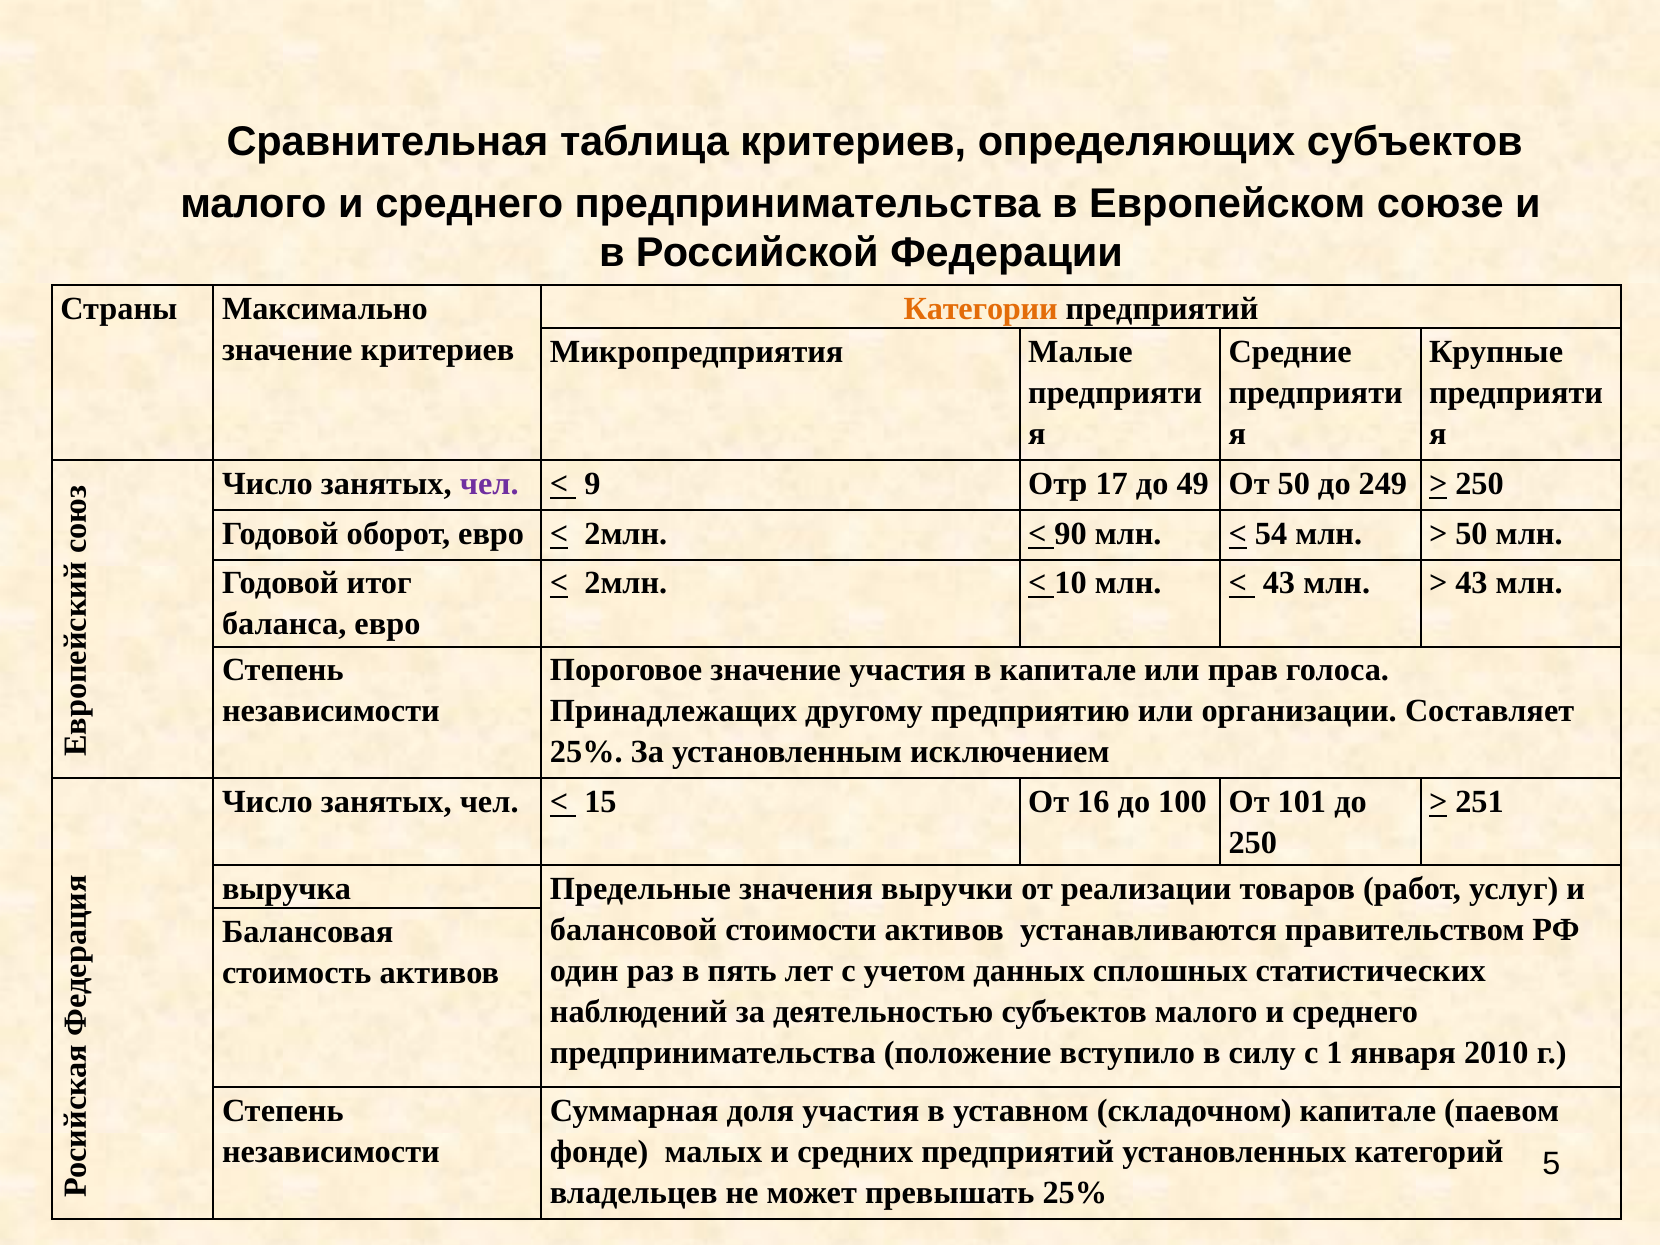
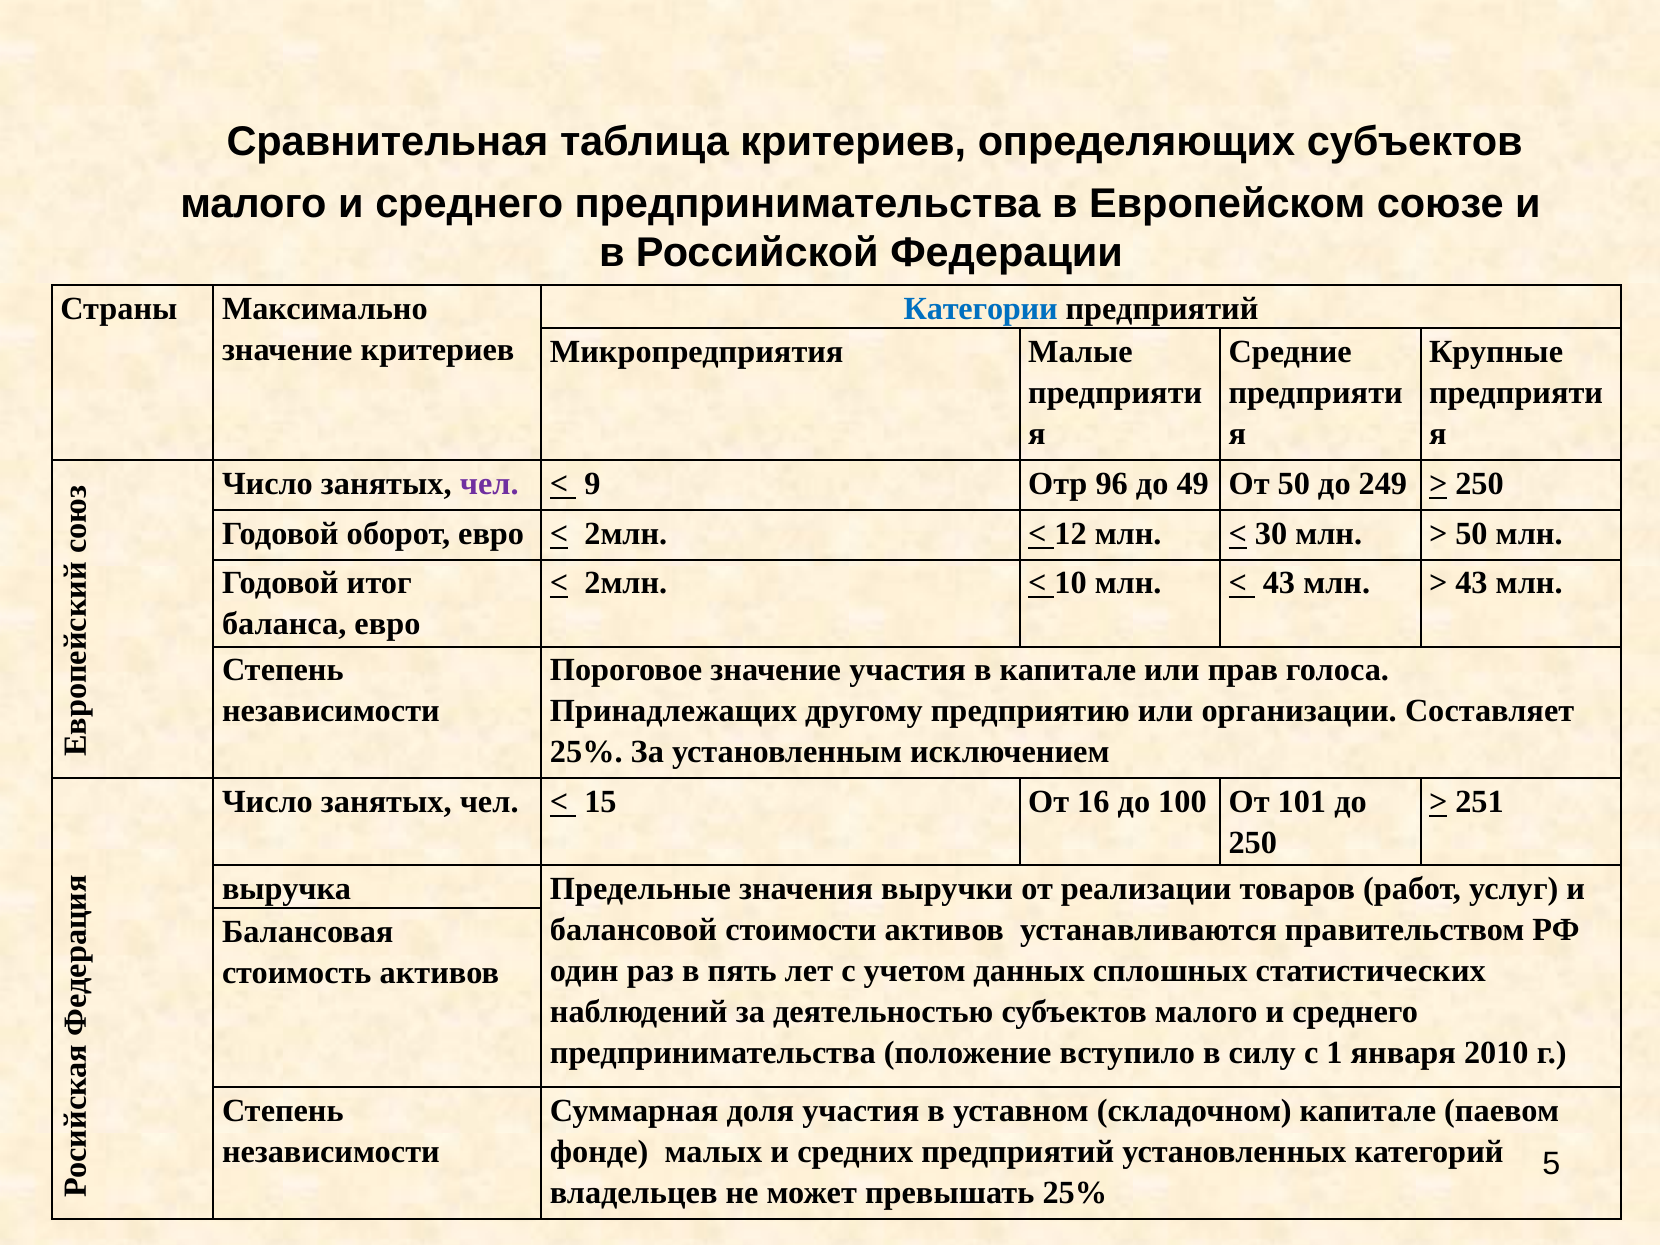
Категории colour: orange -> blue
17: 17 -> 96
90: 90 -> 12
54: 54 -> 30
